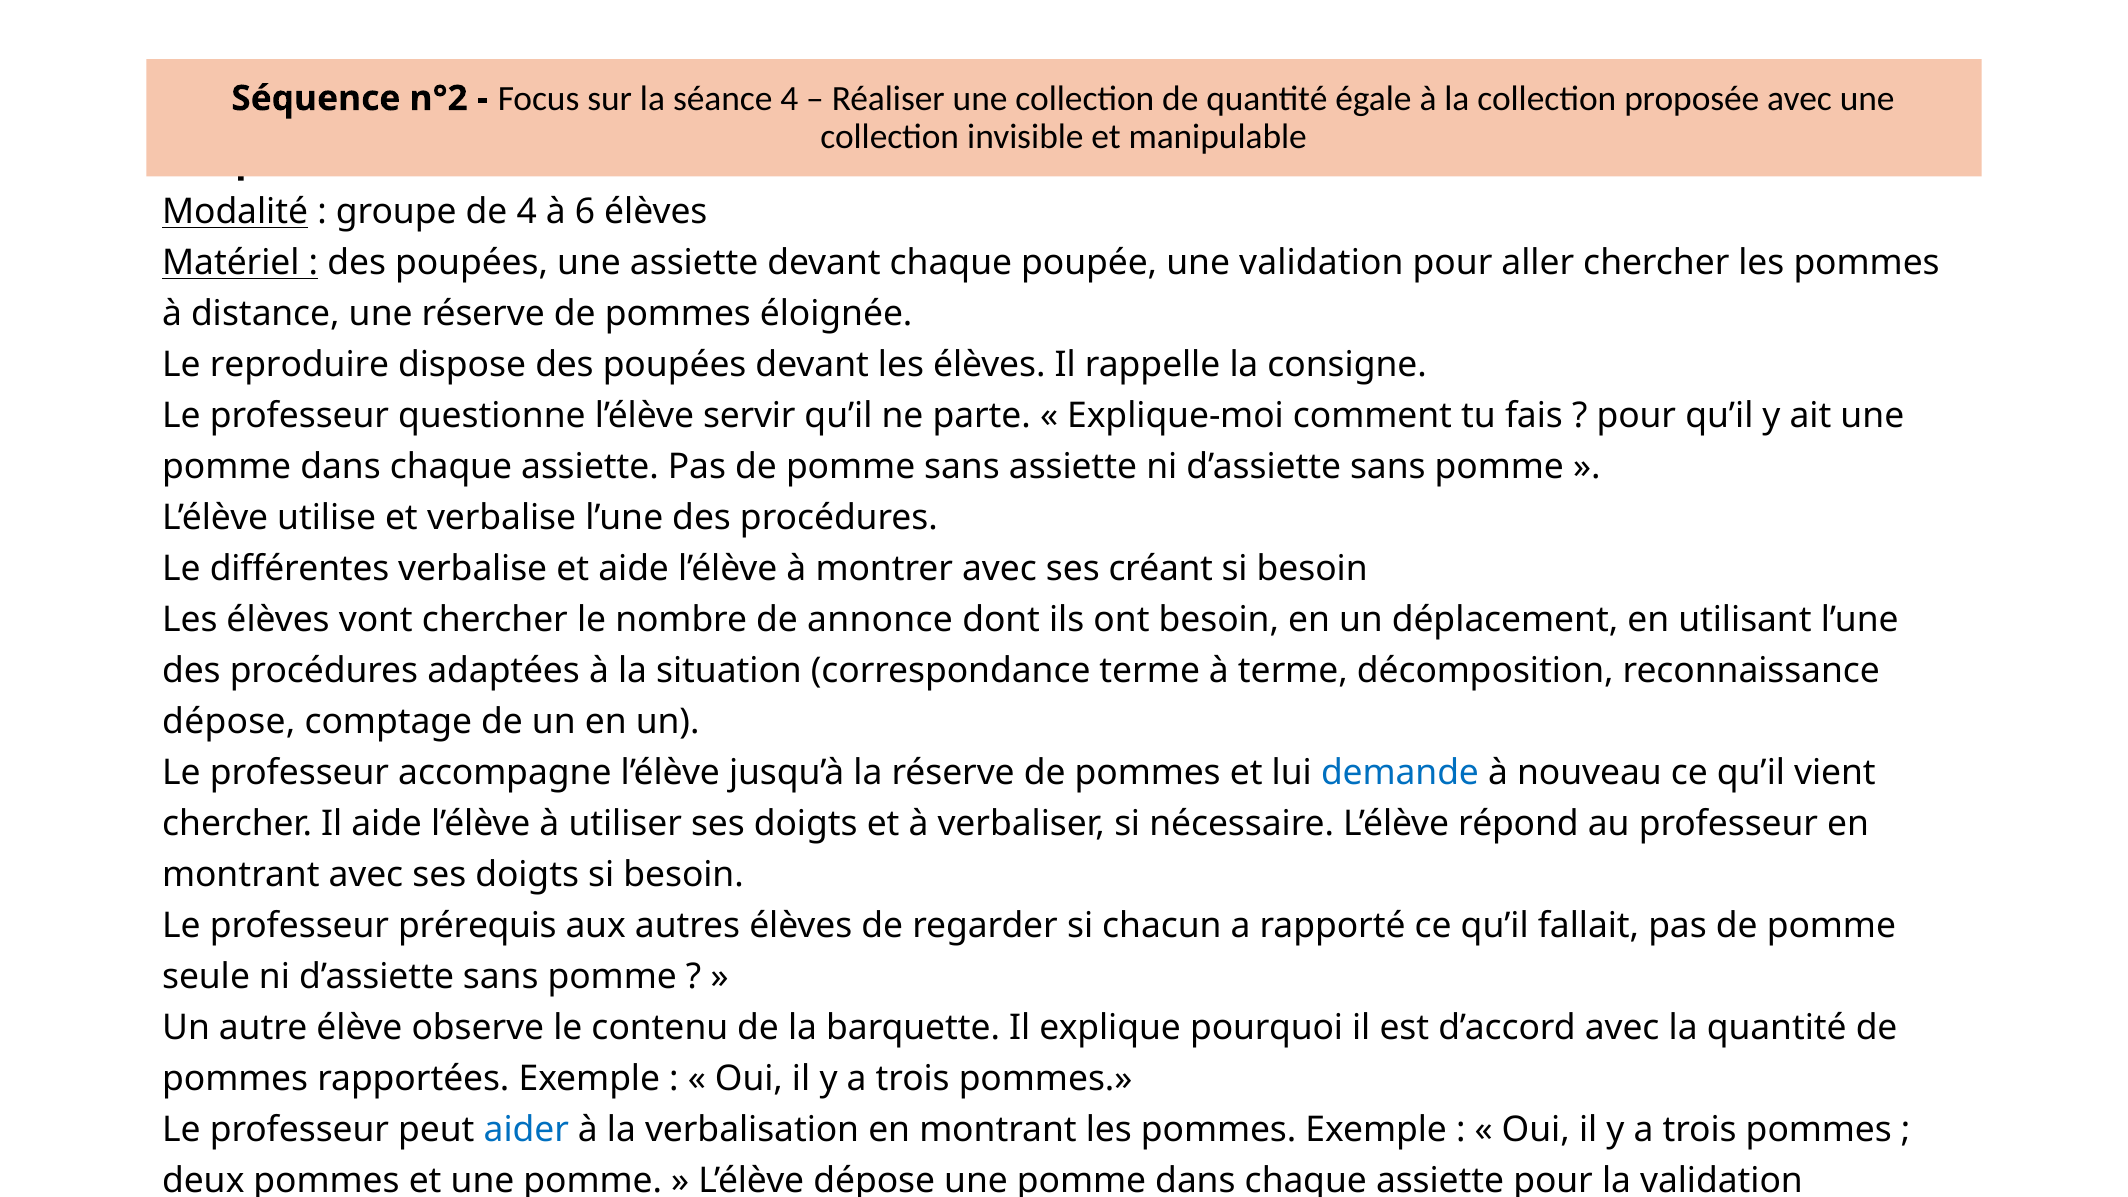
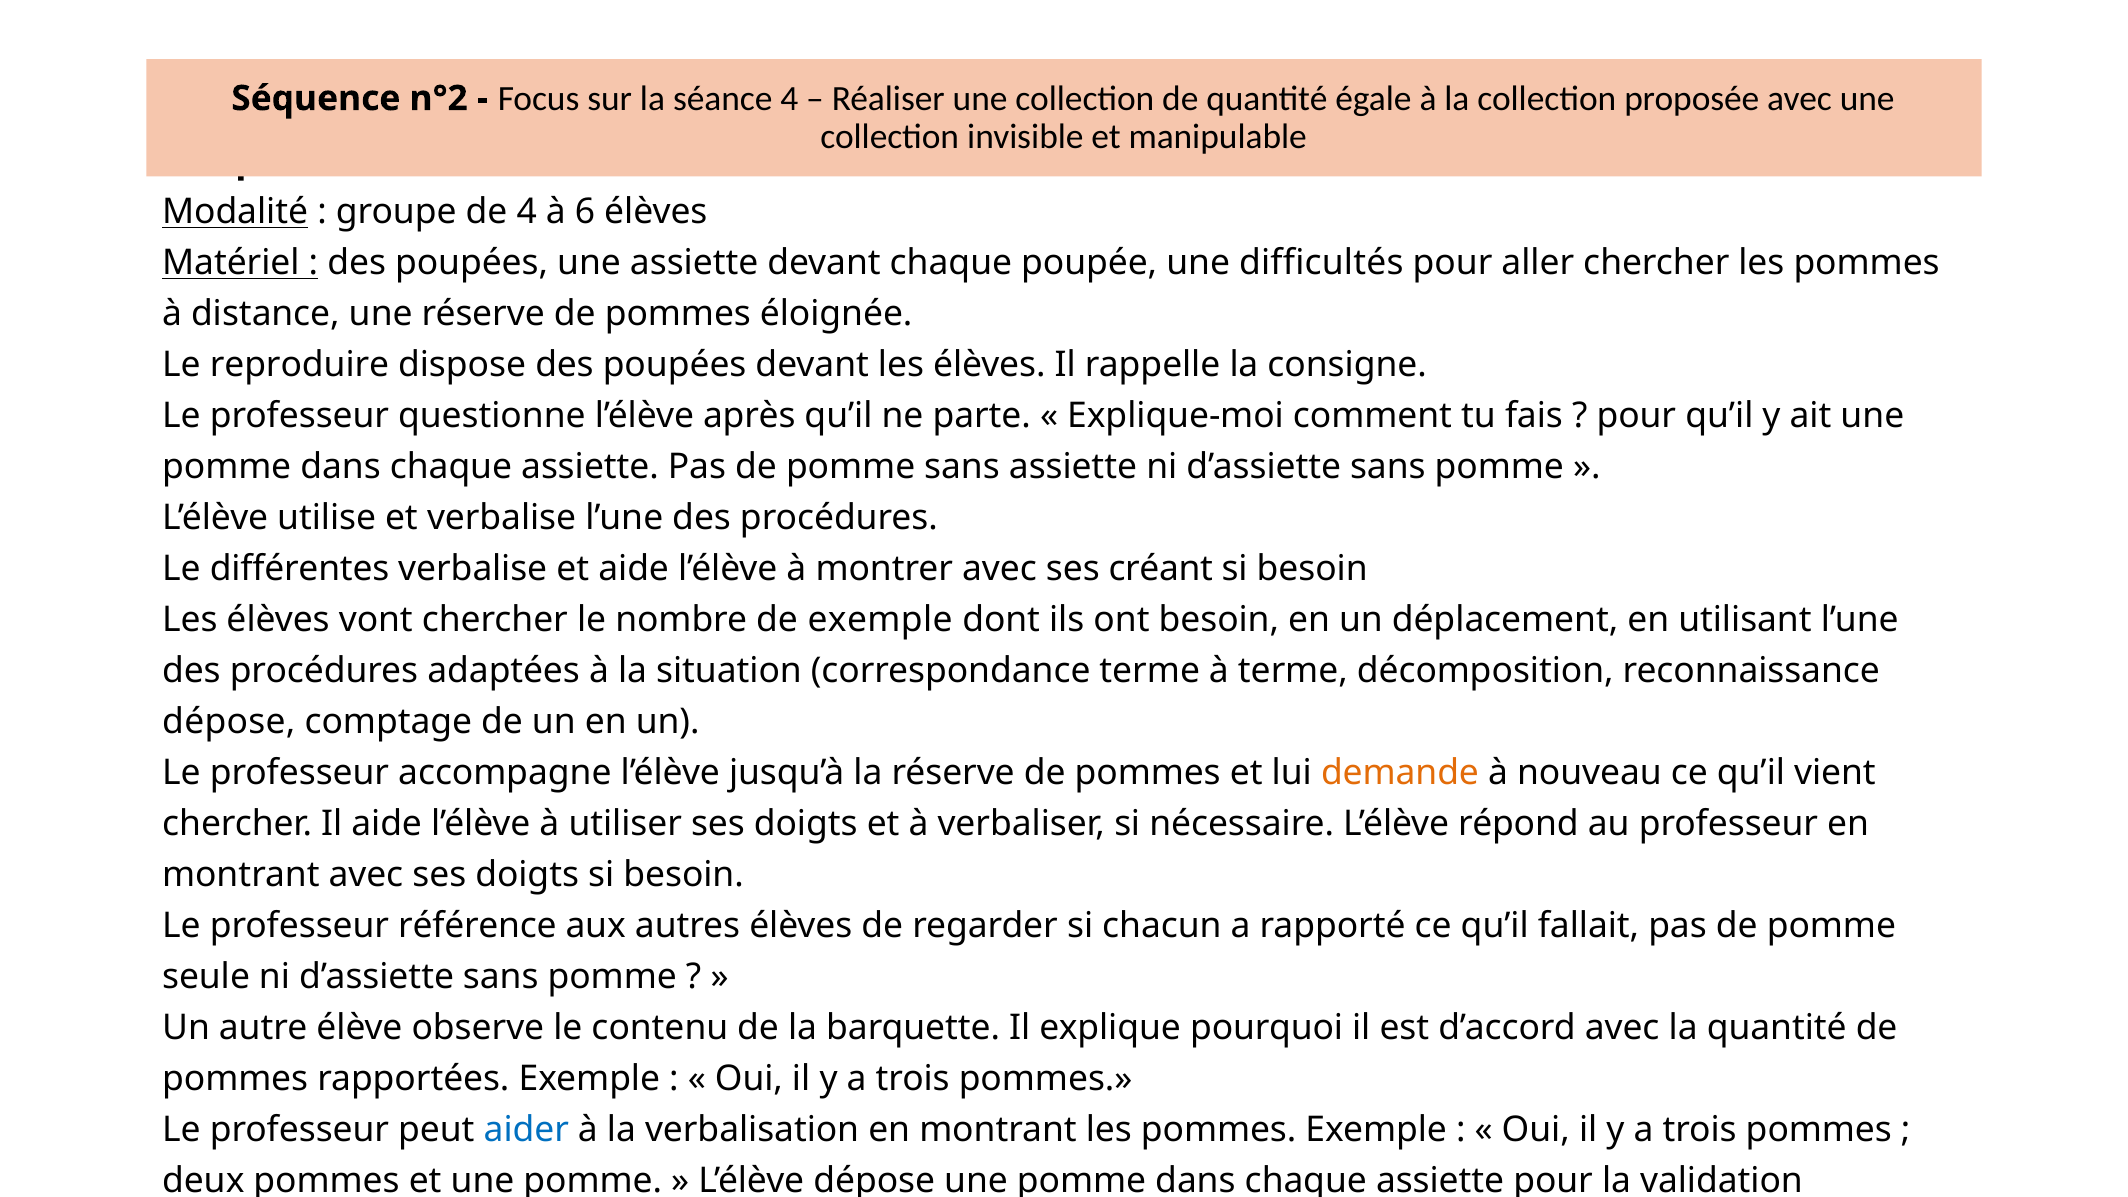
une validation: validation -> difficultés
servir: servir -> après
de annonce: annonce -> exemple
demande colour: blue -> orange
prérequis: prérequis -> référence
